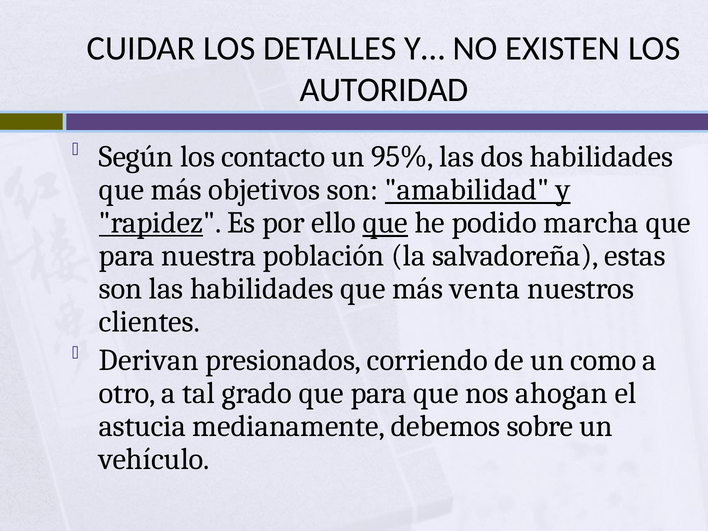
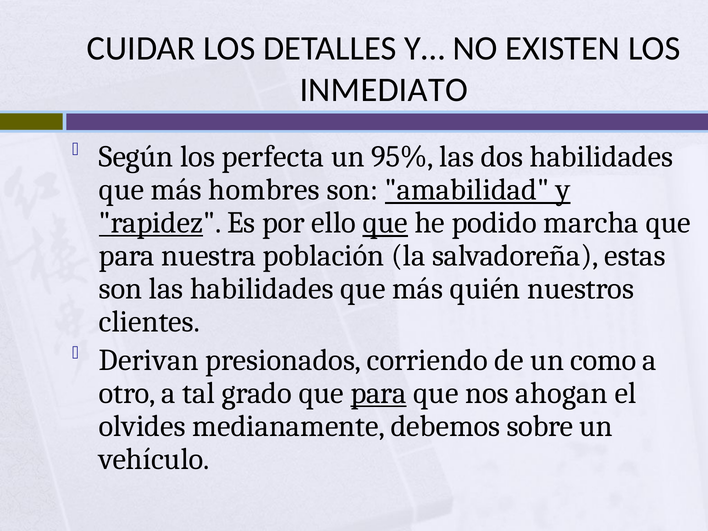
AUTORIDAD: AUTORIDAD -> INMEDIATO
contacto: contacto -> perfecta
objetivos: objetivos -> hombres
venta: venta -> quién
para at (379, 393) underline: none -> present
astucia: astucia -> olvides
